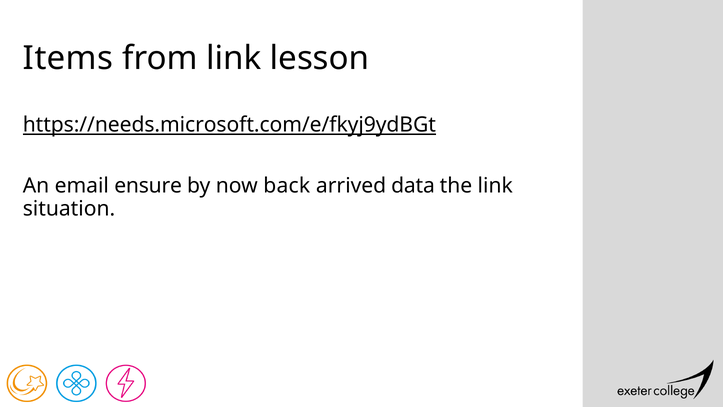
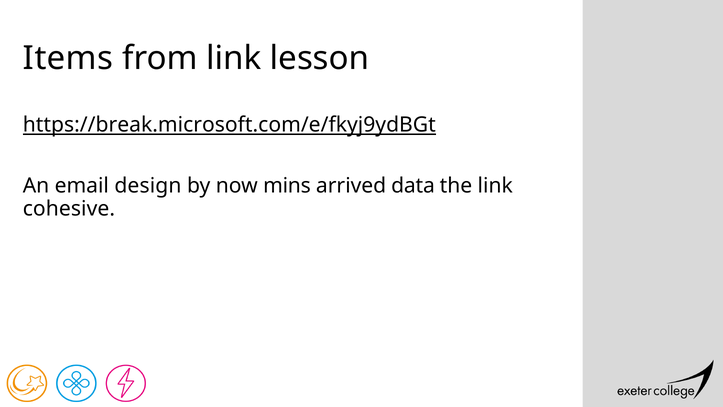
https://needs.microsoft.com/e/fkyj9ydBGt: https://needs.microsoft.com/e/fkyj9ydBGt -> https://break.microsoft.com/e/fkyj9ydBGt
ensure: ensure -> design
back: back -> mins
situation: situation -> cohesive
